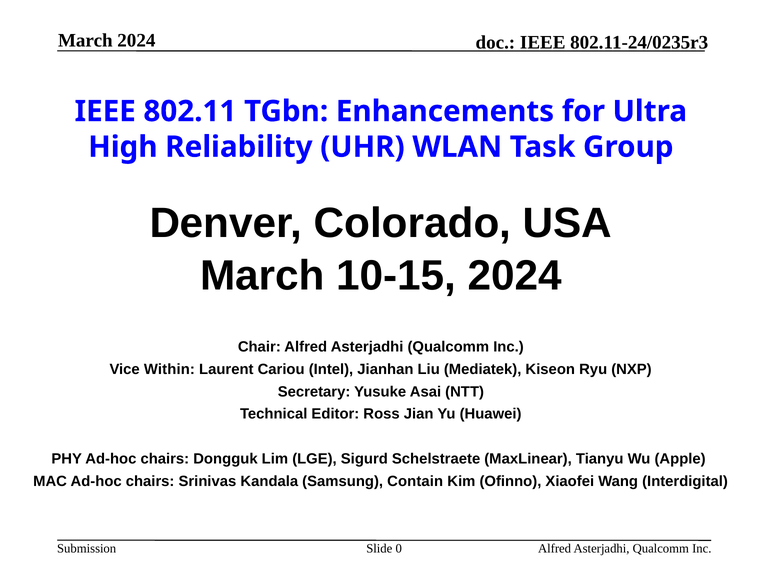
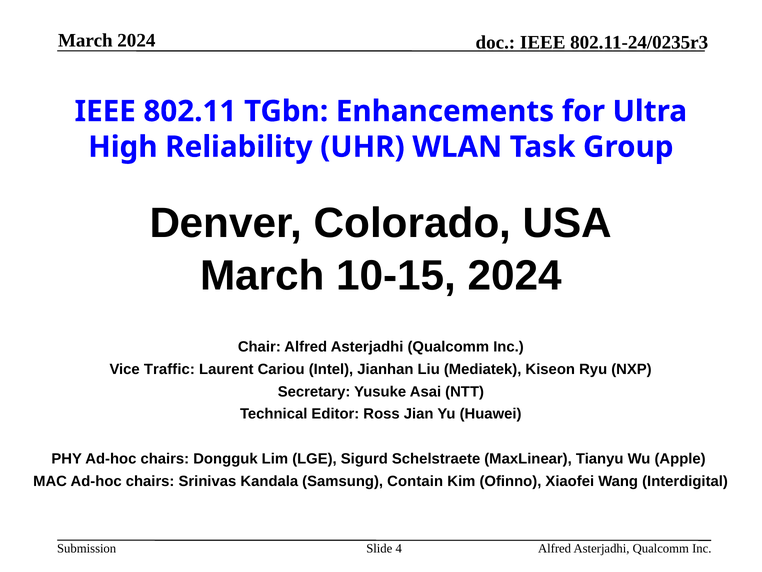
Within: Within -> Traffic
0: 0 -> 4
